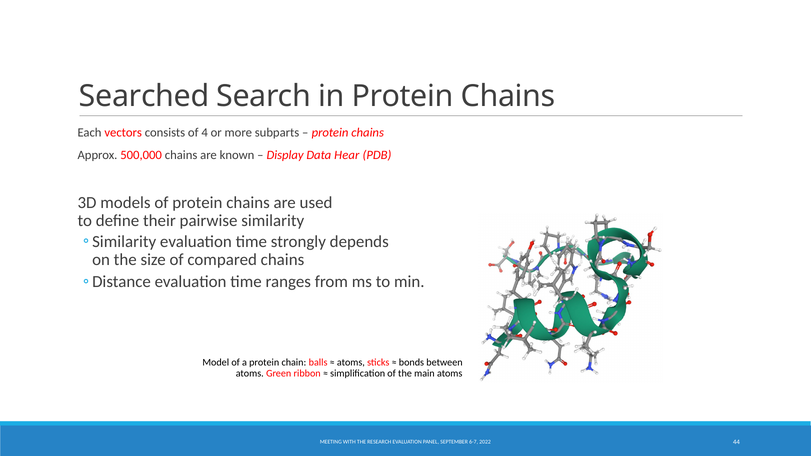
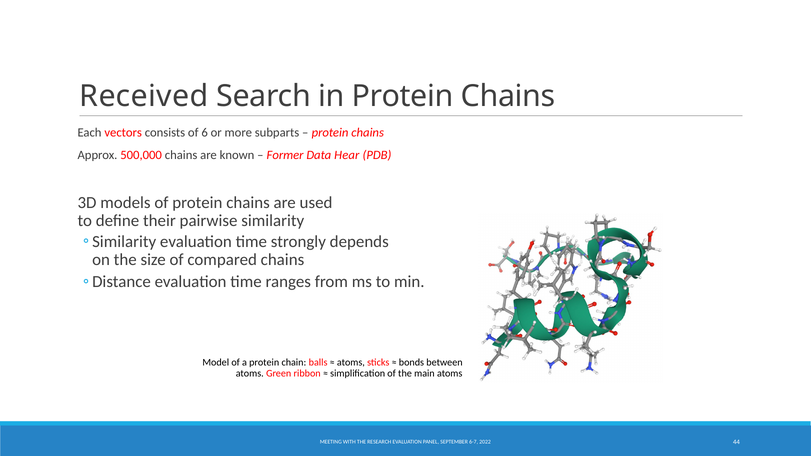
Searched: Searched -> Received
4: 4 -> 6
Display: Display -> Former
